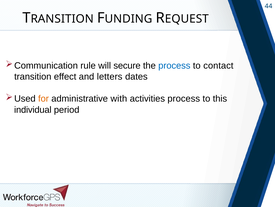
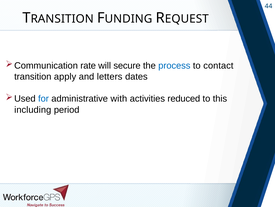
rule: rule -> rate
effect: effect -> apply
for colour: orange -> blue
activities process: process -> reduced
individual: individual -> including
